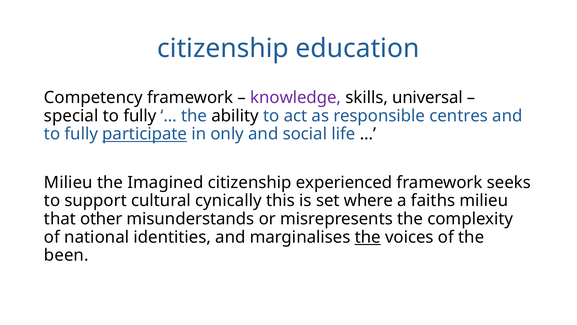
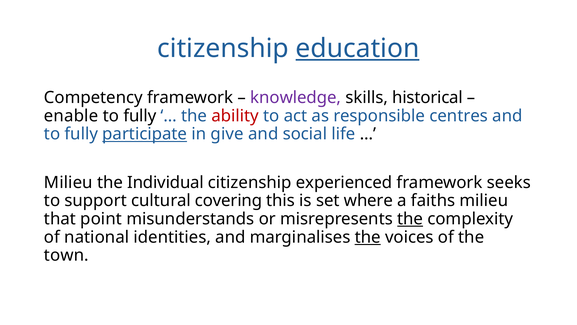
education underline: none -> present
universal: universal -> historical
special: special -> enable
ability colour: black -> red
only: only -> give
Imagined: Imagined -> Individual
cynically: cynically -> covering
other: other -> point
the at (410, 219) underline: none -> present
been: been -> town
